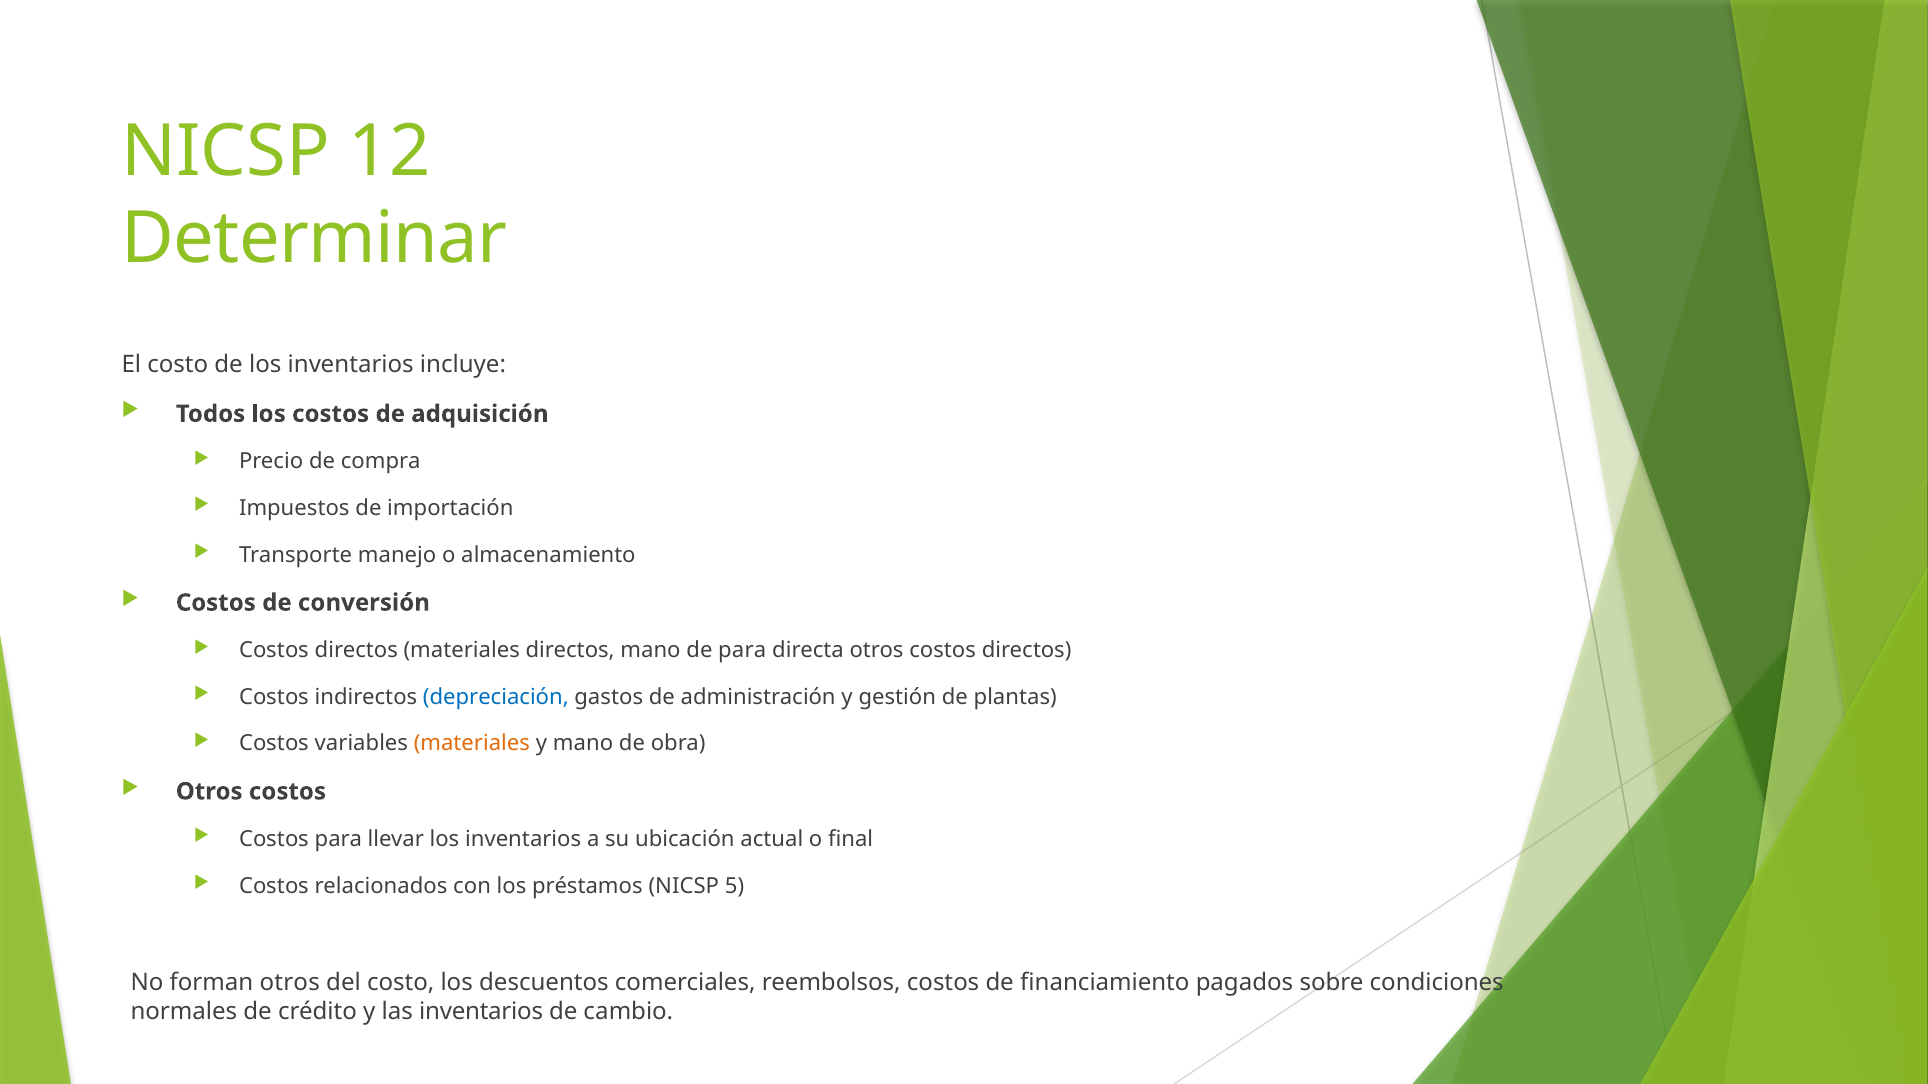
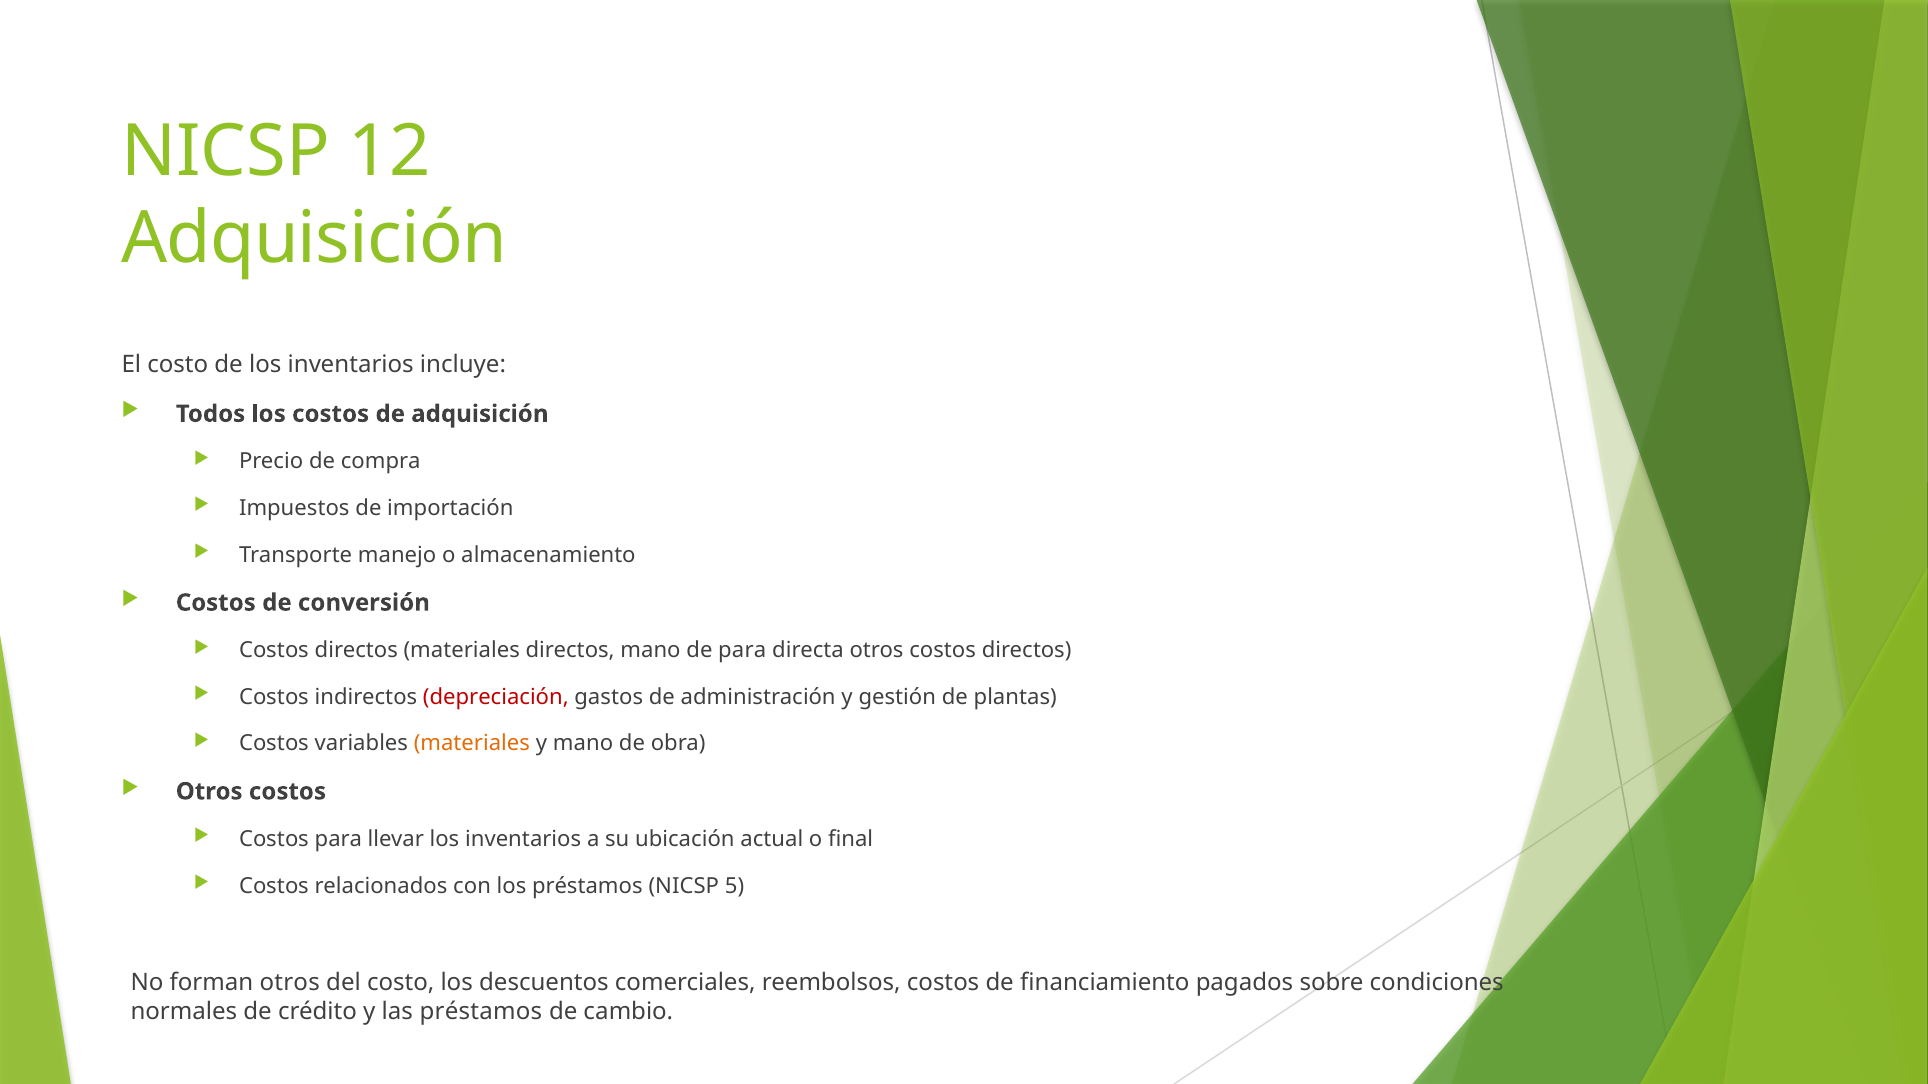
Determinar at (314, 239): Determinar -> Adquisición
depreciación colour: blue -> red
las inventarios: inventarios -> préstamos
